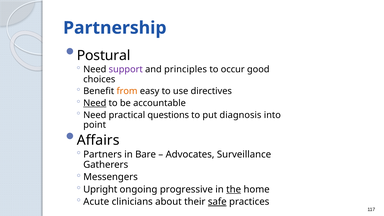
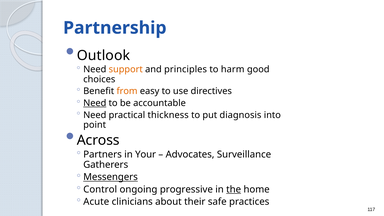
Postural: Postural -> Outlook
support colour: purple -> orange
occur: occur -> harm
questions: questions -> thickness
Affairs: Affairs -> Across
Bare: Bare -> Your
Messengers underline: none -> present
Upright: Upright -> Control
safe underline: present -> none
